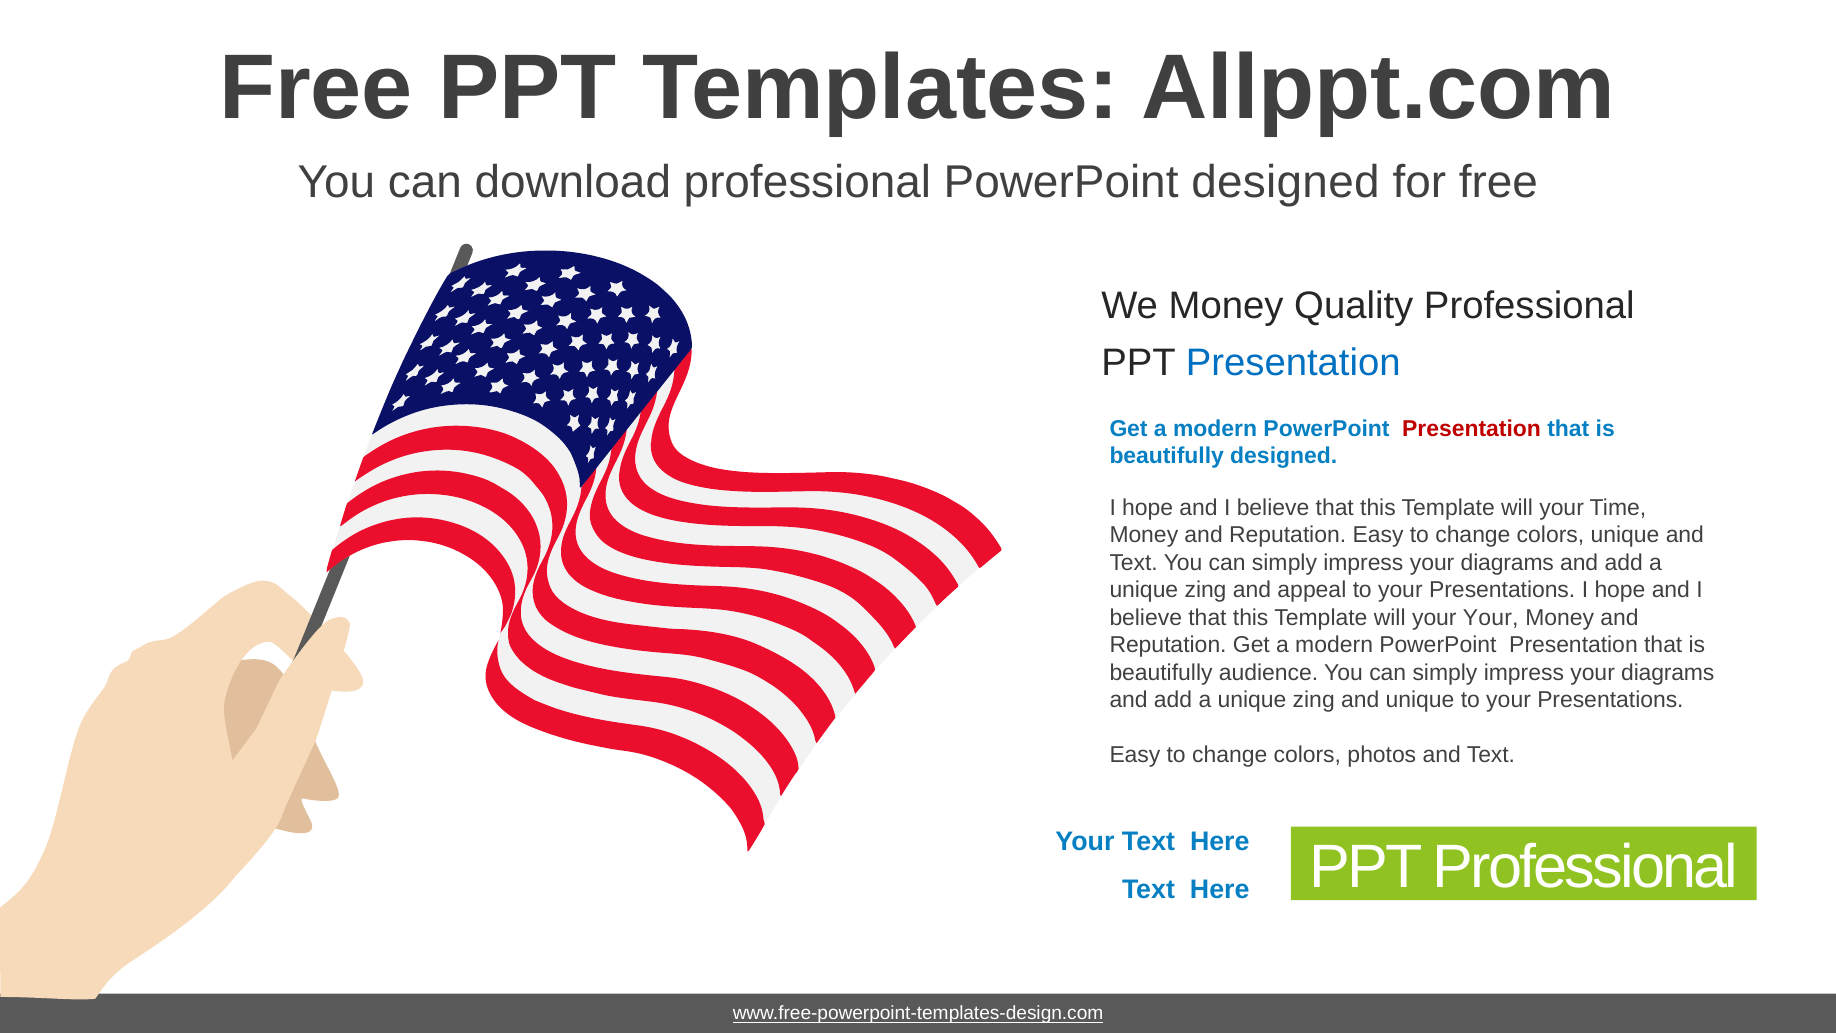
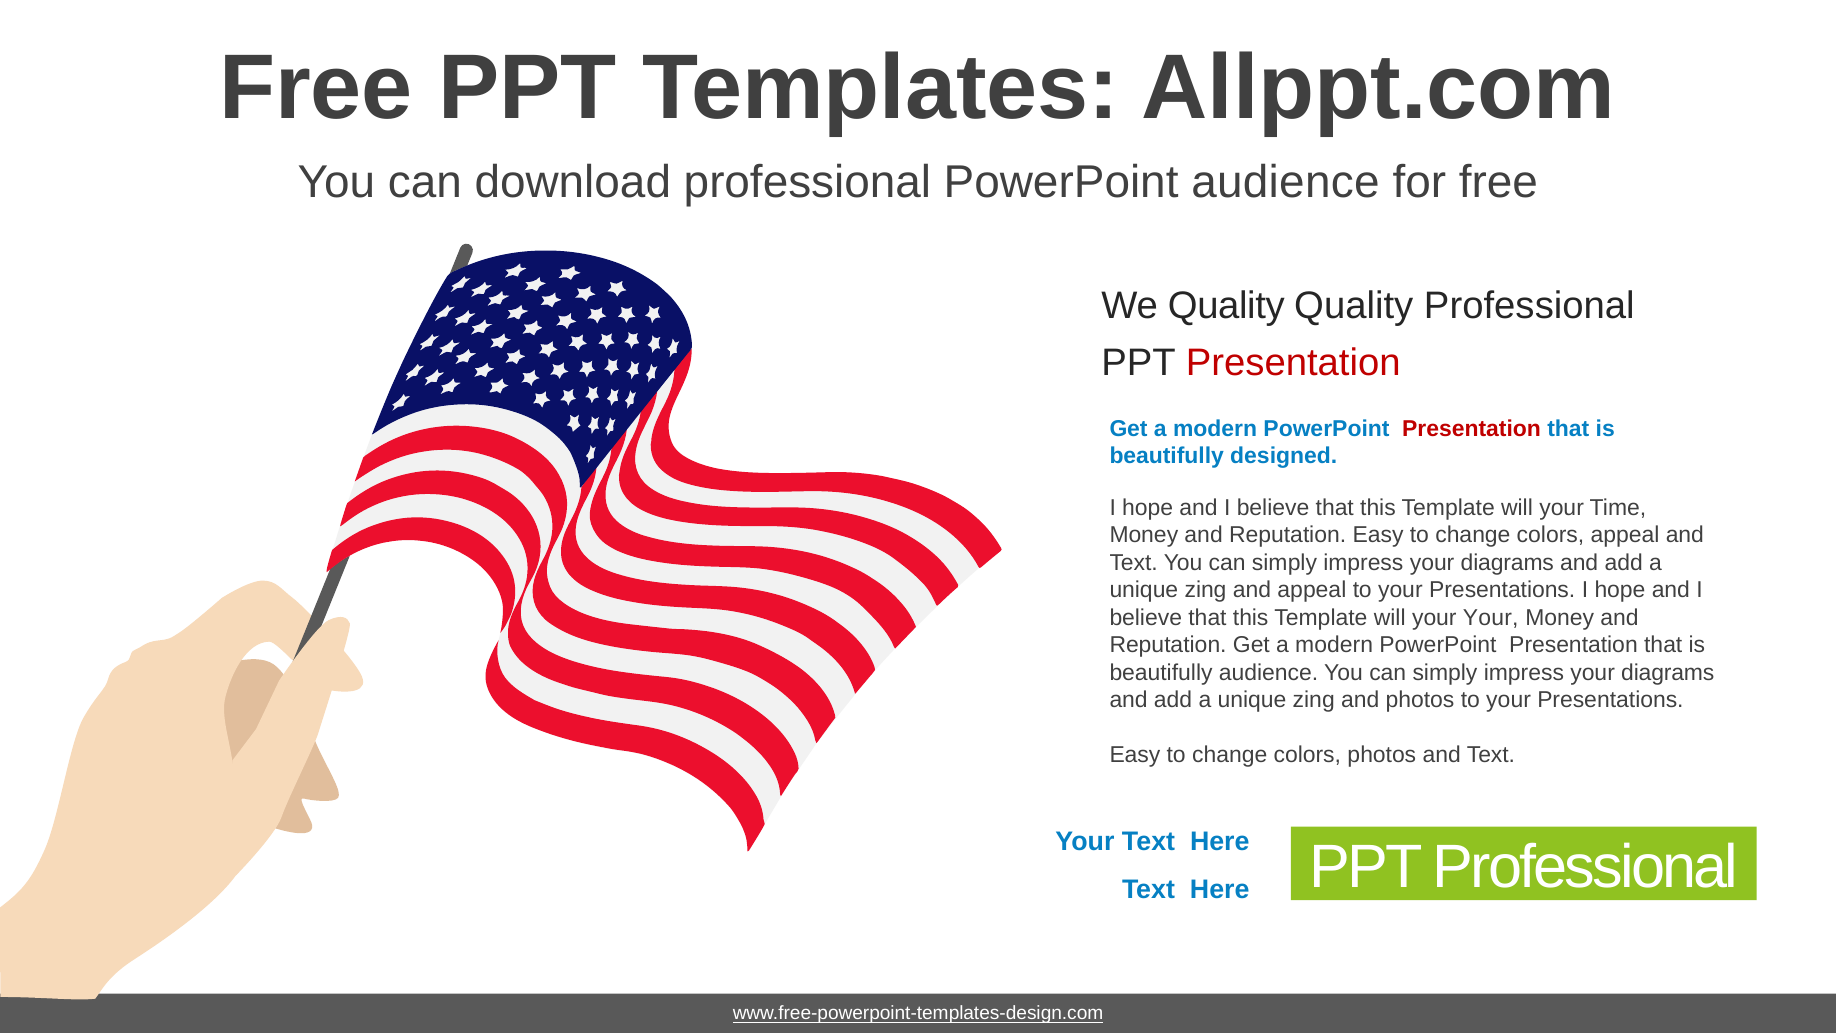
PowerPoint designed: designed -> audience
We Money: Money -> Quality
Presentation at (1293, 363) colour: blue -> red
colors unique: unique -> appeal
and unique: unique -> photos
